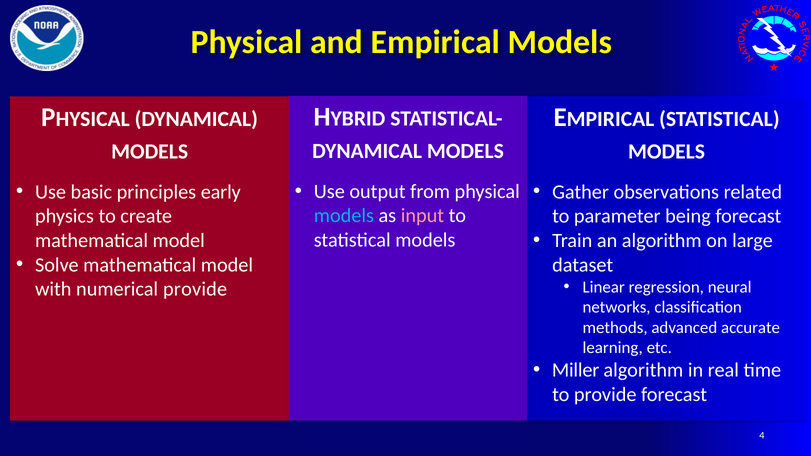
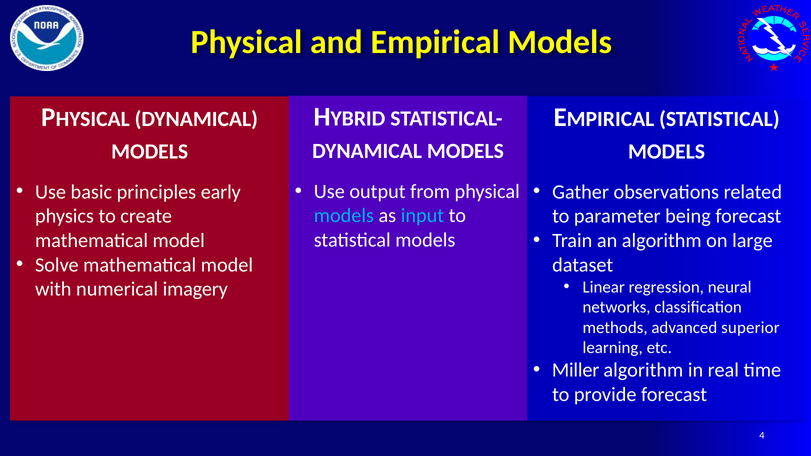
input colour: pink -> light blue
numerical provide: provide -> imagery
accurate: accurate -> superior
